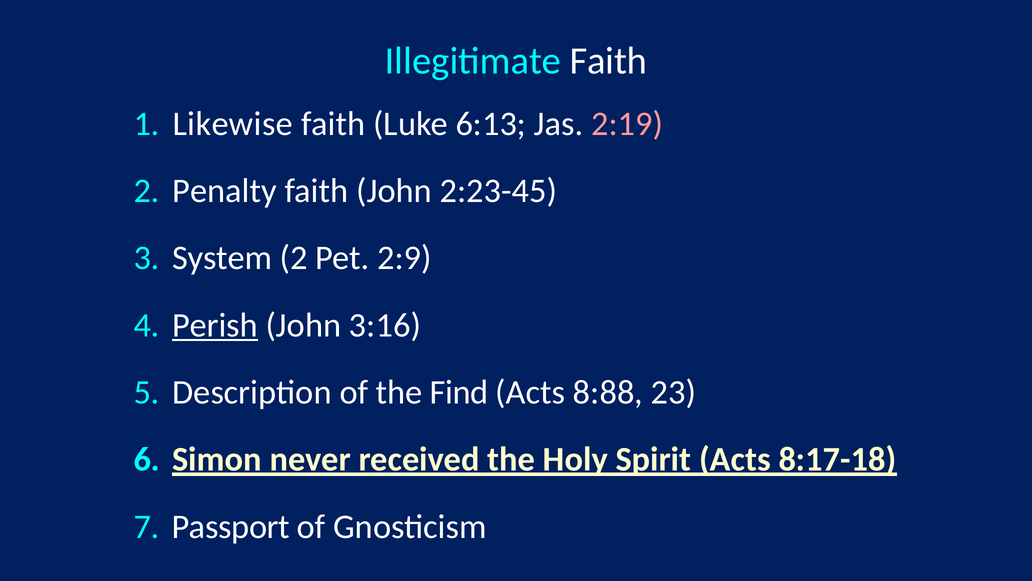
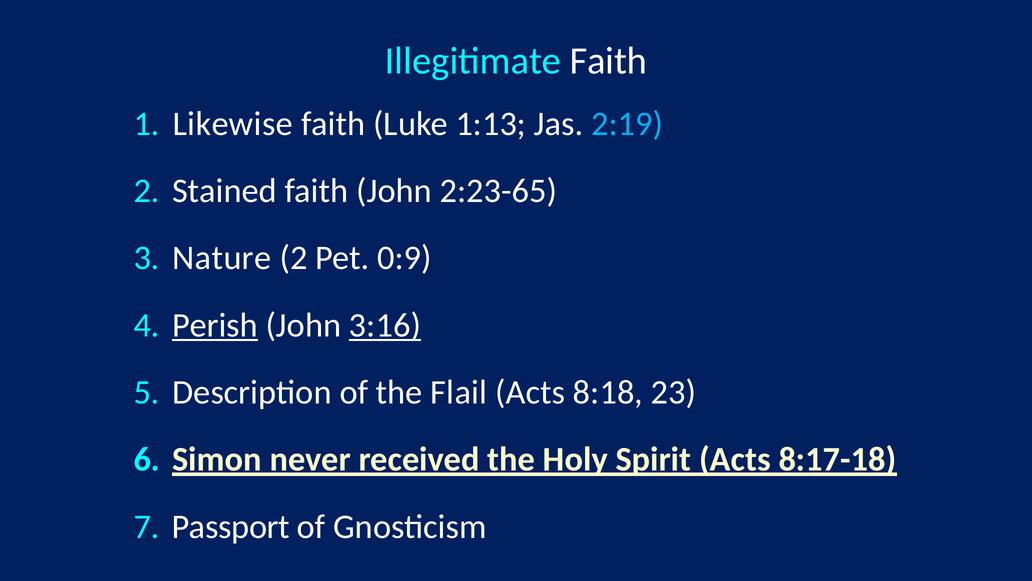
6:13: 6:13 -> 1:13
2:19 colour: pink -> light blue
Penalty: Penalty -> Stained
2:23-45: 2:23-45 -> 2:23-65
System: System -> Nature
2:9: 2:9 -> 0:9
3:16 underline: none -> present
Find: Find -> Flail
8:88: 8:88 -> 8:18
